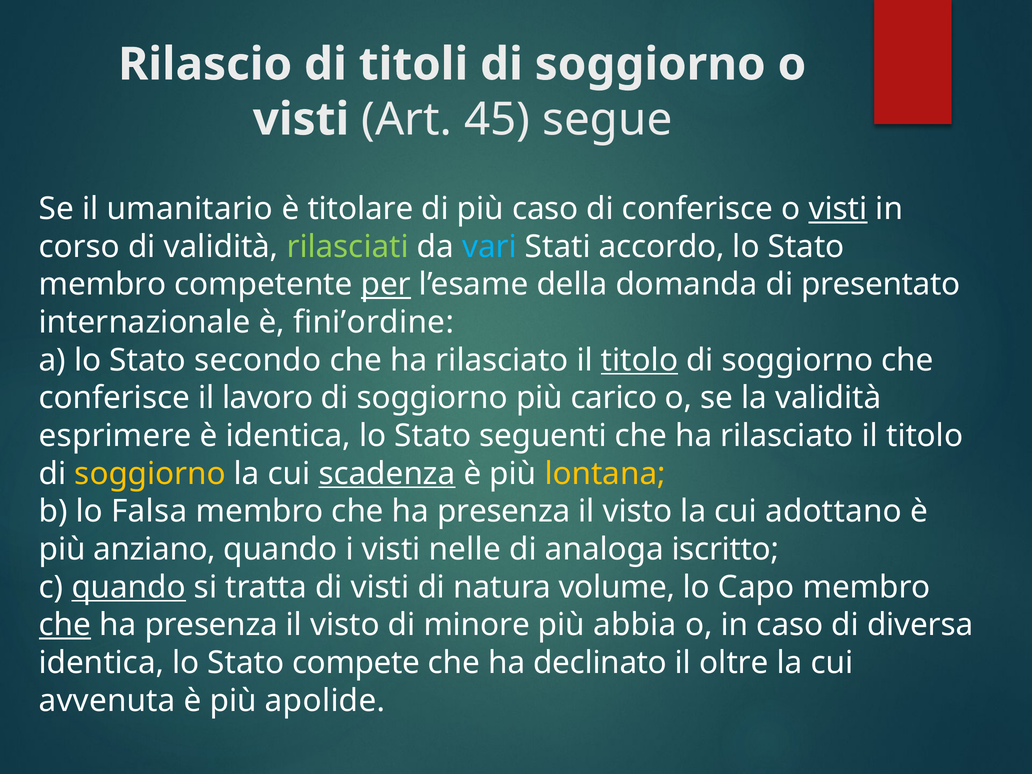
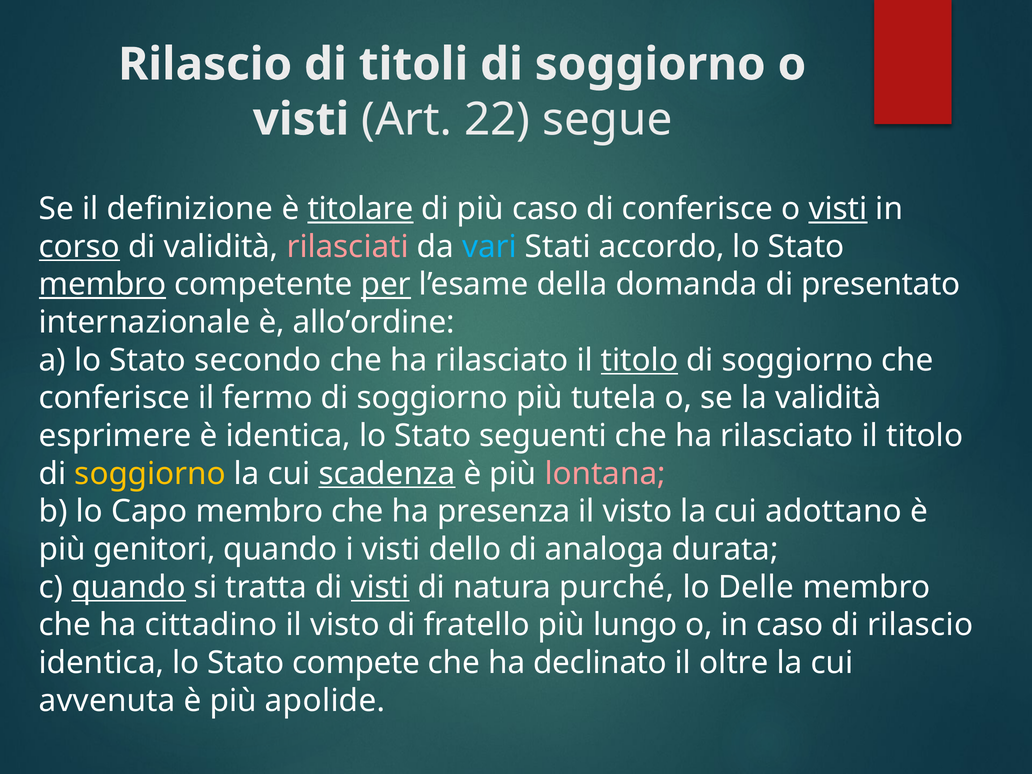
45: 45 -> 22
umanitario: umanitario -> definizione
titolare underline: none -> present
corso underline: none -> present
rilasciati colour: light green -> pink
membro at (103, 285) underline: none -> present
fini’ordine: fini’ordine -> allo’ordine
lavoro: lavoro -> fermo
carico: carico -> tutela
lontana colour: yellow -> pink
Falsa: Falsa -> Capo
anziano: anziano -> genitori
nelle: nelle -> dello
iscritto: iscritto -> durata
visti at (380, 587) underline: none -> present
volume: volume -> purché
Capo: Capo -> Delle
che at (65, 625) underline: present -> none
presenza at (211, 625): presenza -> cittadino
minore: minore -> fratello
abbia: abbia -> lungo
di diversa: diversa -> rilascio
